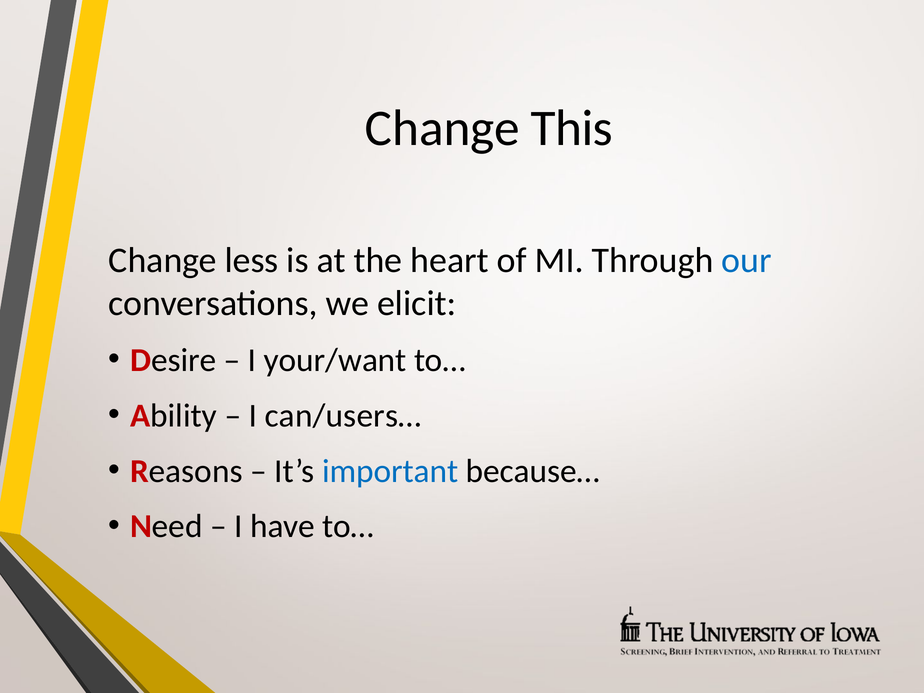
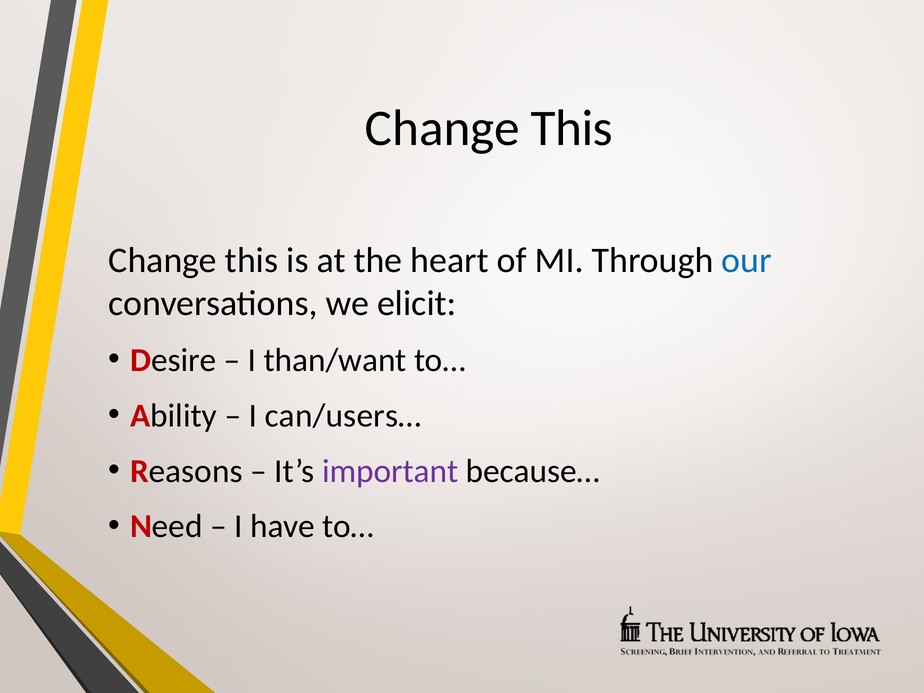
less at (252, 260): less -> this
your/want: your/want -> than/want
important colour: blue -> purple
